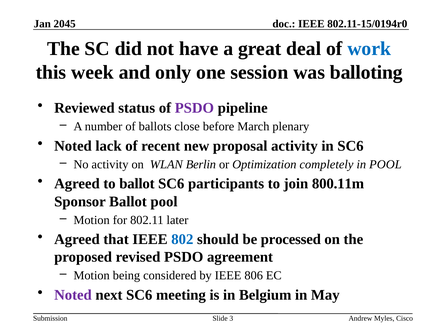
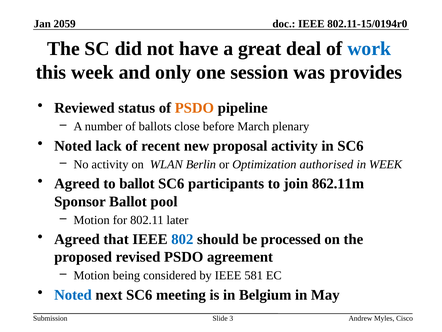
2045: 2045 -> 2059
balloting: balloting -> provides
PSDO at (194, 108) colour: purple -> orange
completely: completely -> authorised
in POOL: POOL -> WEEK
800.11m: 800.11m -> 862.11m
806: 806 -> 581
Noted at (73, 294) colour: purple -> blue
